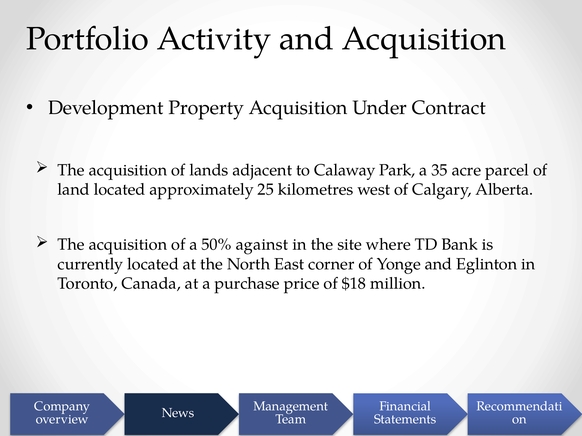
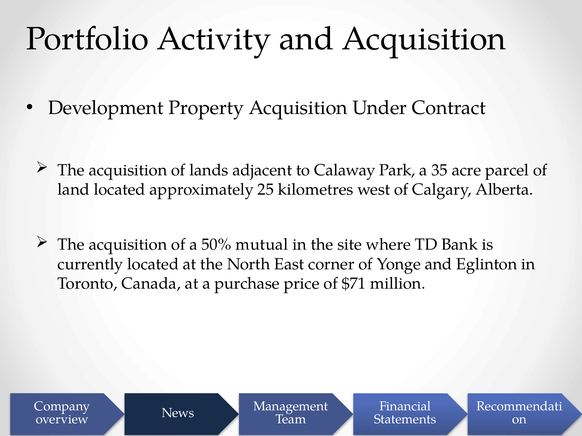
against: against -> mutual
$18: $18 -> $71
